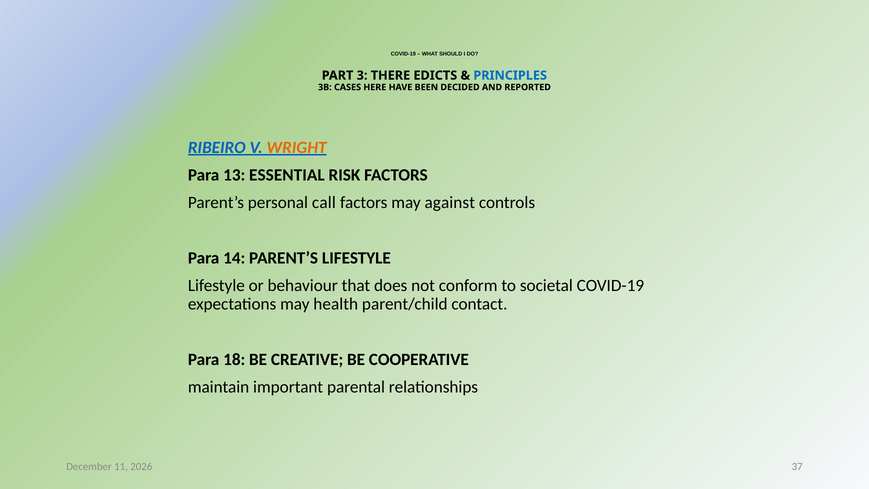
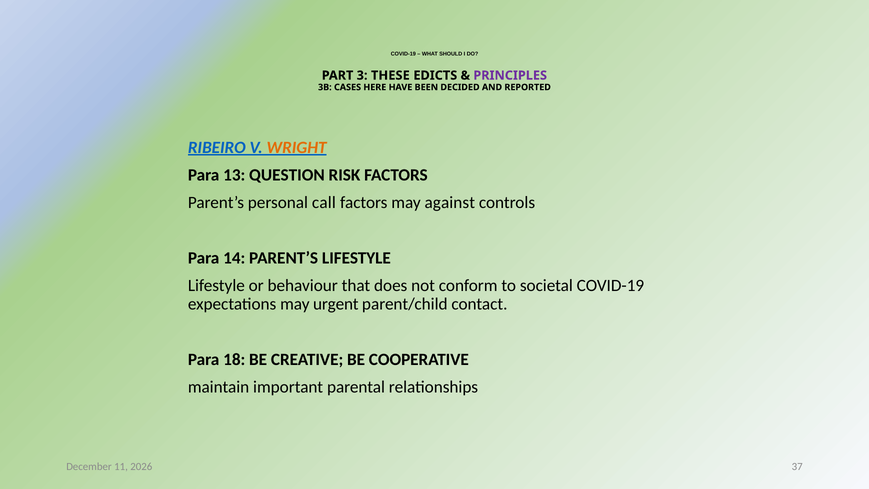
THERE: THERE -> THESE
PRINCIPLES colour: blue -> purple
ESSENTIAL: ESSENTIAL -> QUESTION
health: health -> urgent
